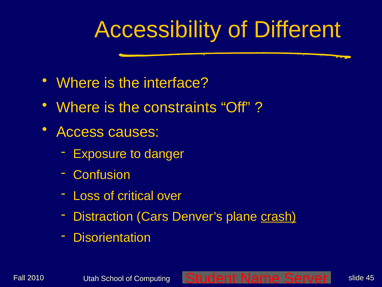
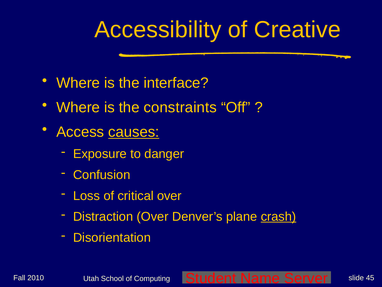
Different: Different -> Creative
causes underline: none -> present
Distraction Cars: Cars -> Over
